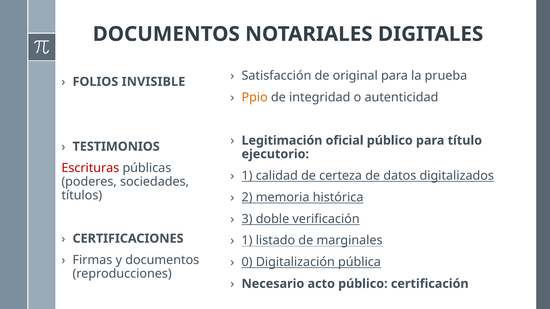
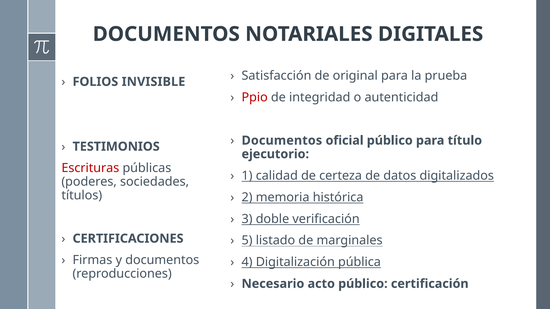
Ppio colour: orange -> red
Legitimación at (282, 141): Legitimación -> Documentos
1 at (247, 241): 1 -> 5
0: 0 -> 4
